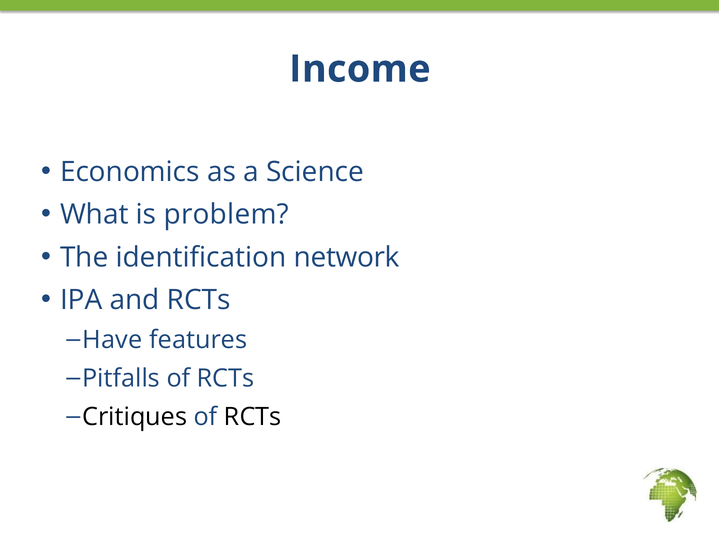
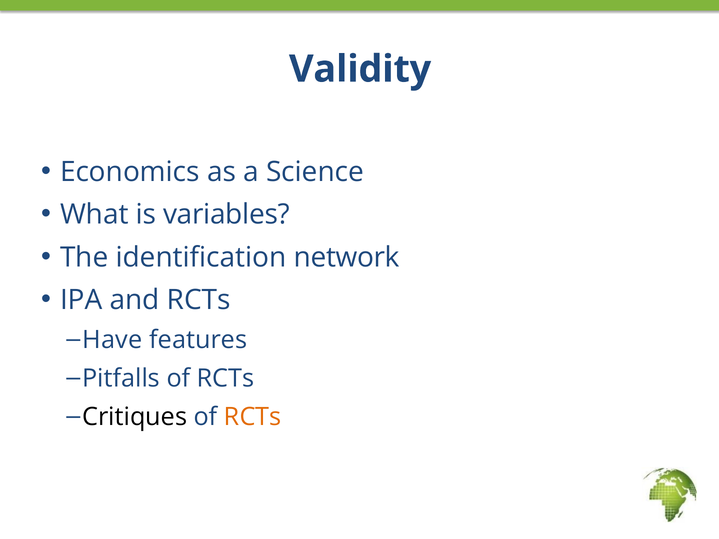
Income: Income -> Validity
problem: problem -> variables
RCTs at (253, 417) colour: black -> orange
